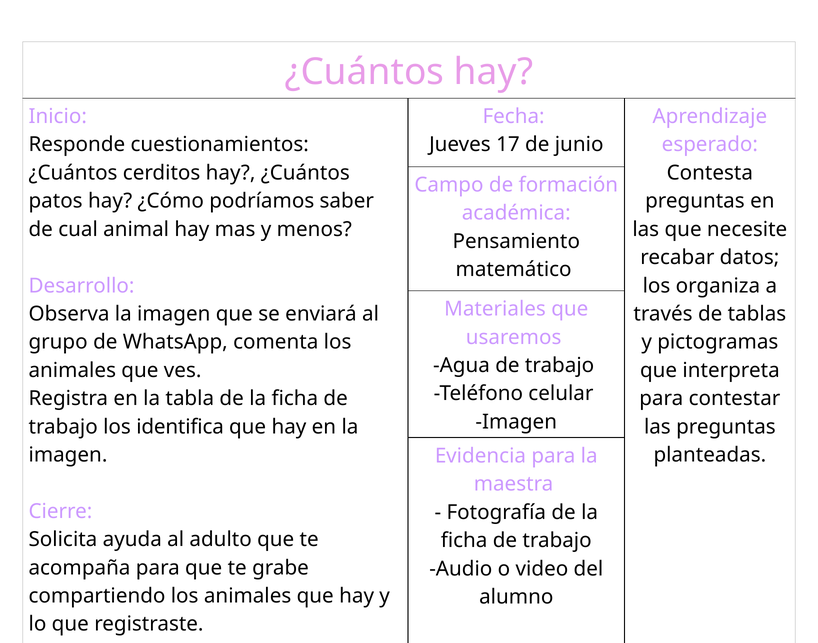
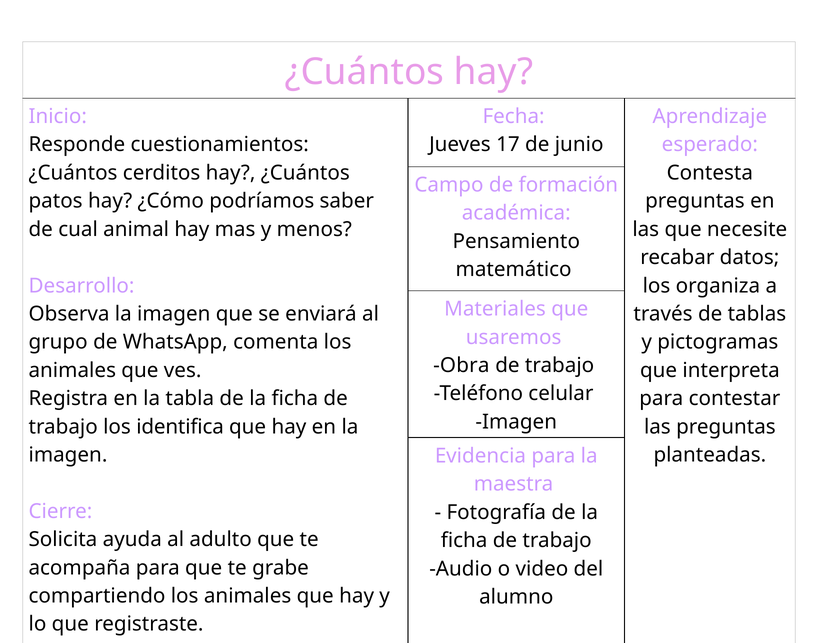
Agua: Agua -> Obra
